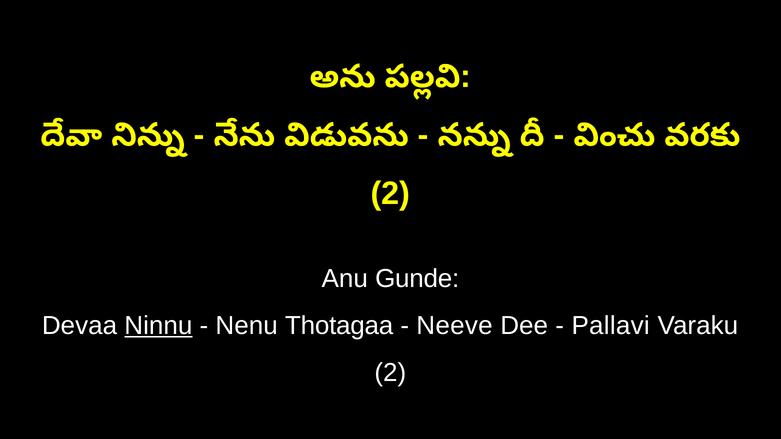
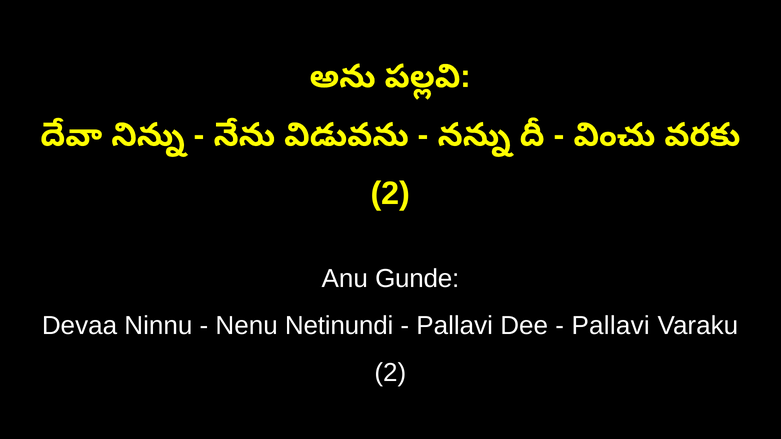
Ninnu underline: present -> none
Thotagaa: Thotagaa -> Netinundi
Neeve at (455, 326): Neeve -> Pallavi
